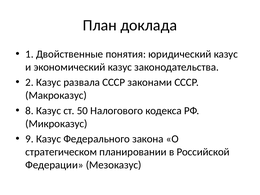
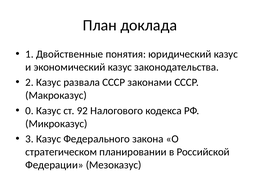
8: 8 -> 0
50: 50 -> 92
9: 9 -> 3
